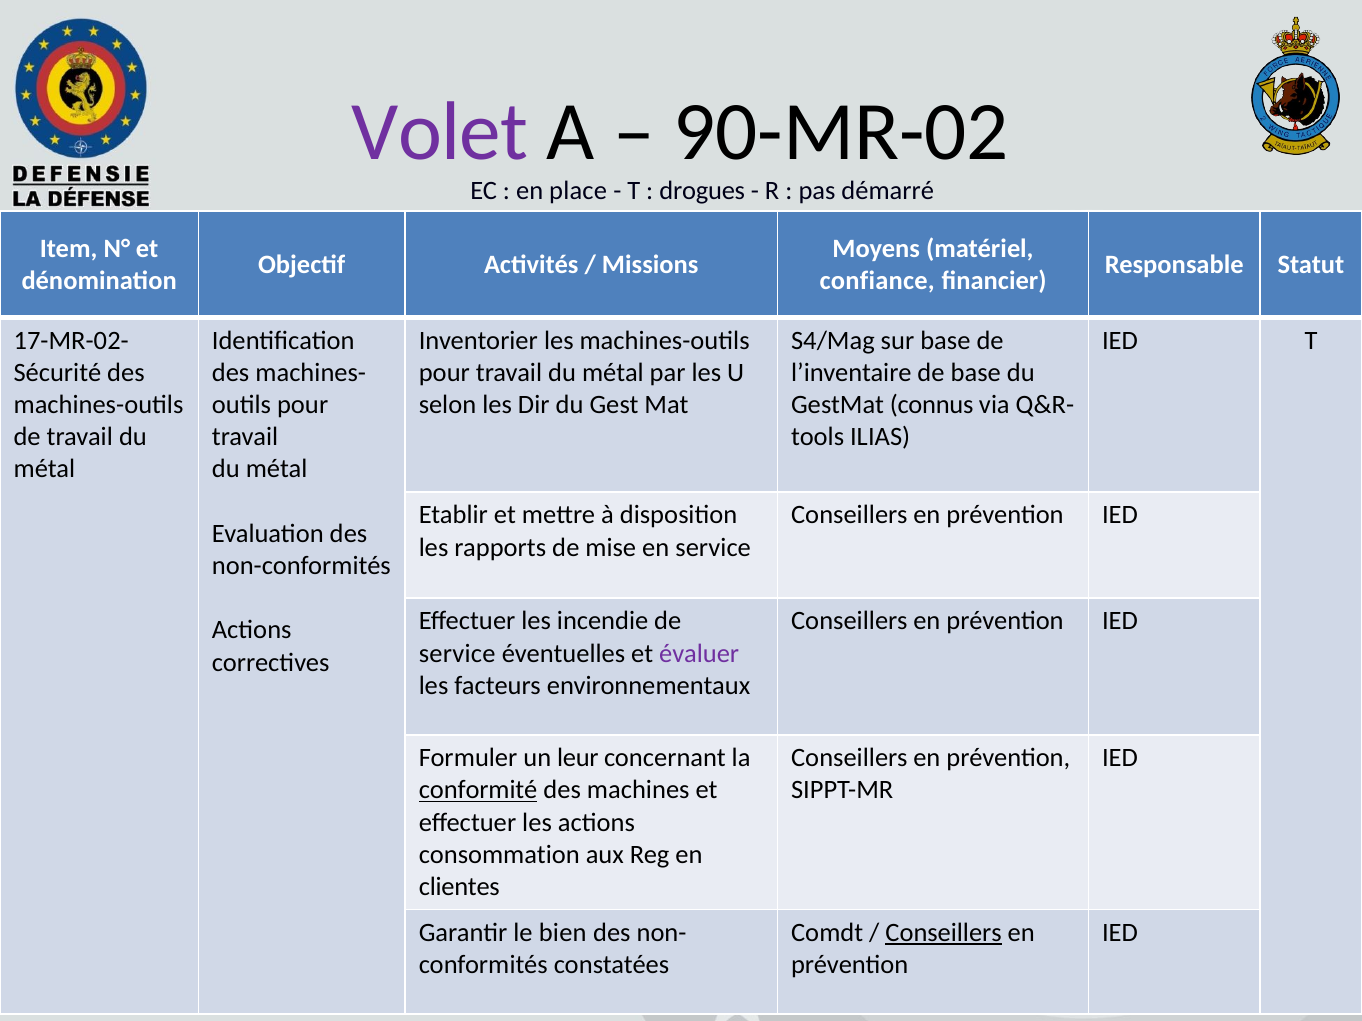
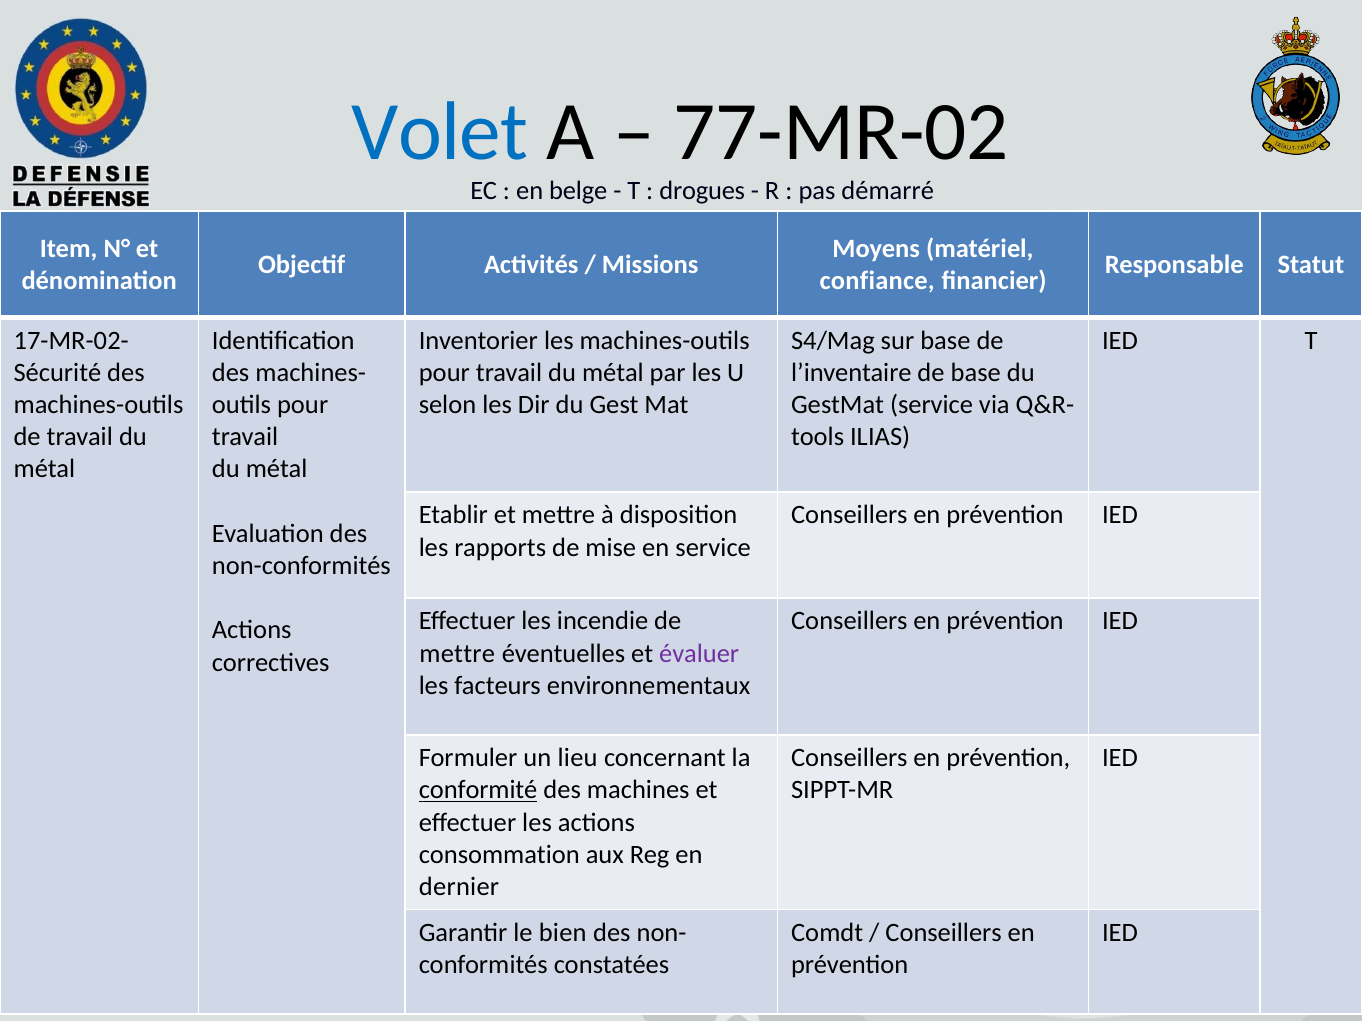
Volet colour: purple -> blue
90-MR-02: 90-MR-02 -> 77-MR-02
place: place -> belge
GestMat connus: connus -> service
service at (457, 654): service -> mettre
leur: leur -> lieu
clientes: clientes -> dernier
Conseillers at (944, 933) underline: present -> none
